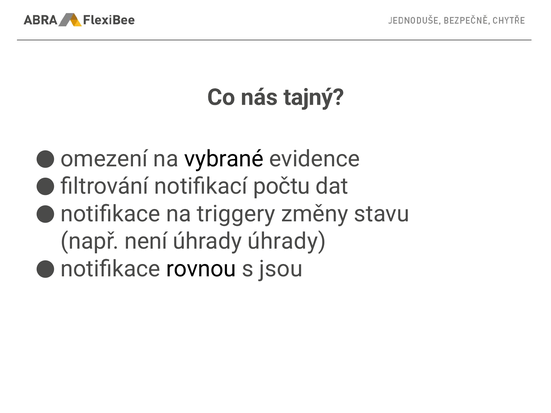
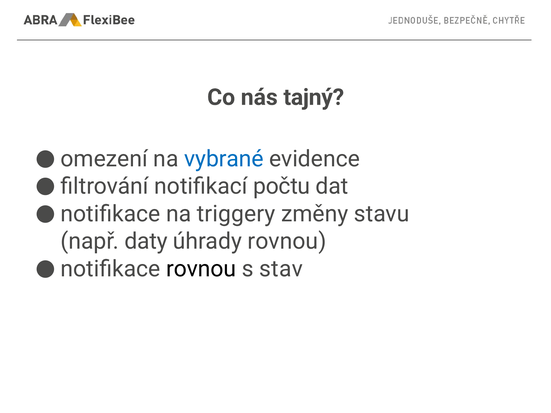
vybrané colour: black -> blue
není: není -> daty
úhrady úhrady: úhrady -> rovnou
jsou: jsou -> stav
